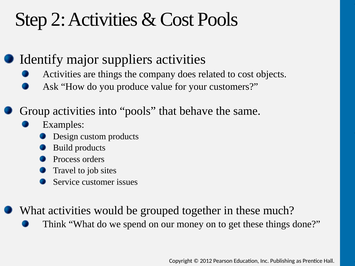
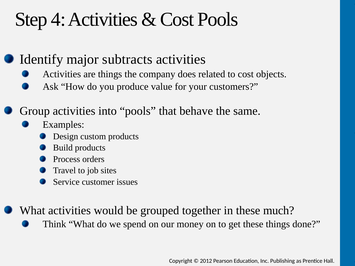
2: 2 -> 4
suppliers: suppliers -> subtracts
